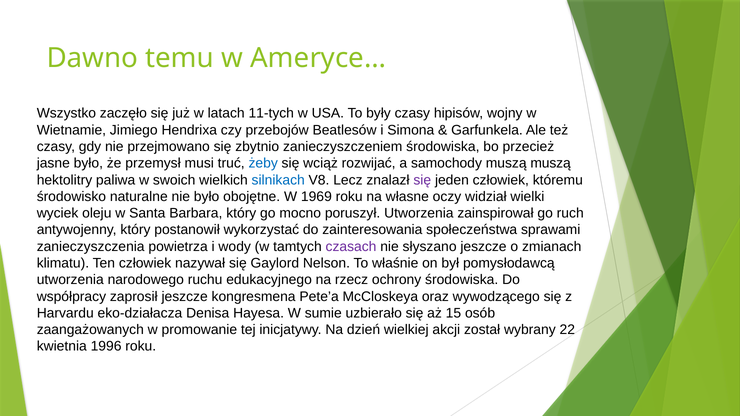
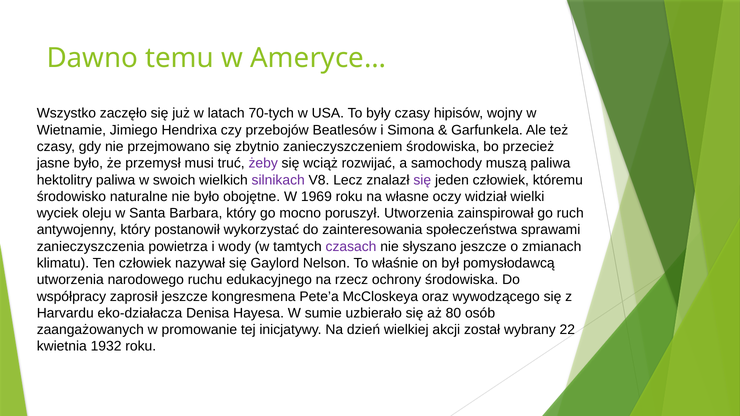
11-tych: 11-tych -> 70-tych
żeby colour: blue -> purple
muszą muszą: muszą -> paliwa
silnikach colour: blue -> purple
15: 15 -> 80
1996: 1996 -> 1932
